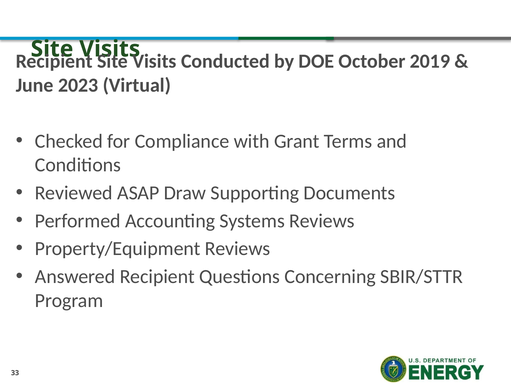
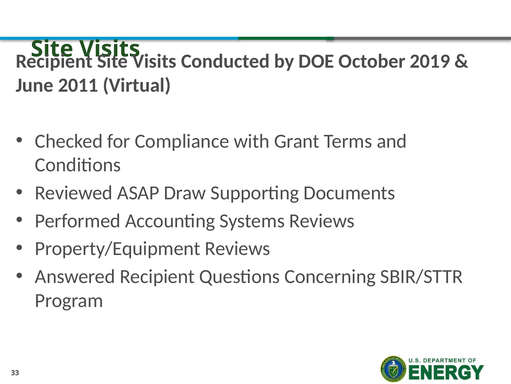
2023: 2023 -> 2011
